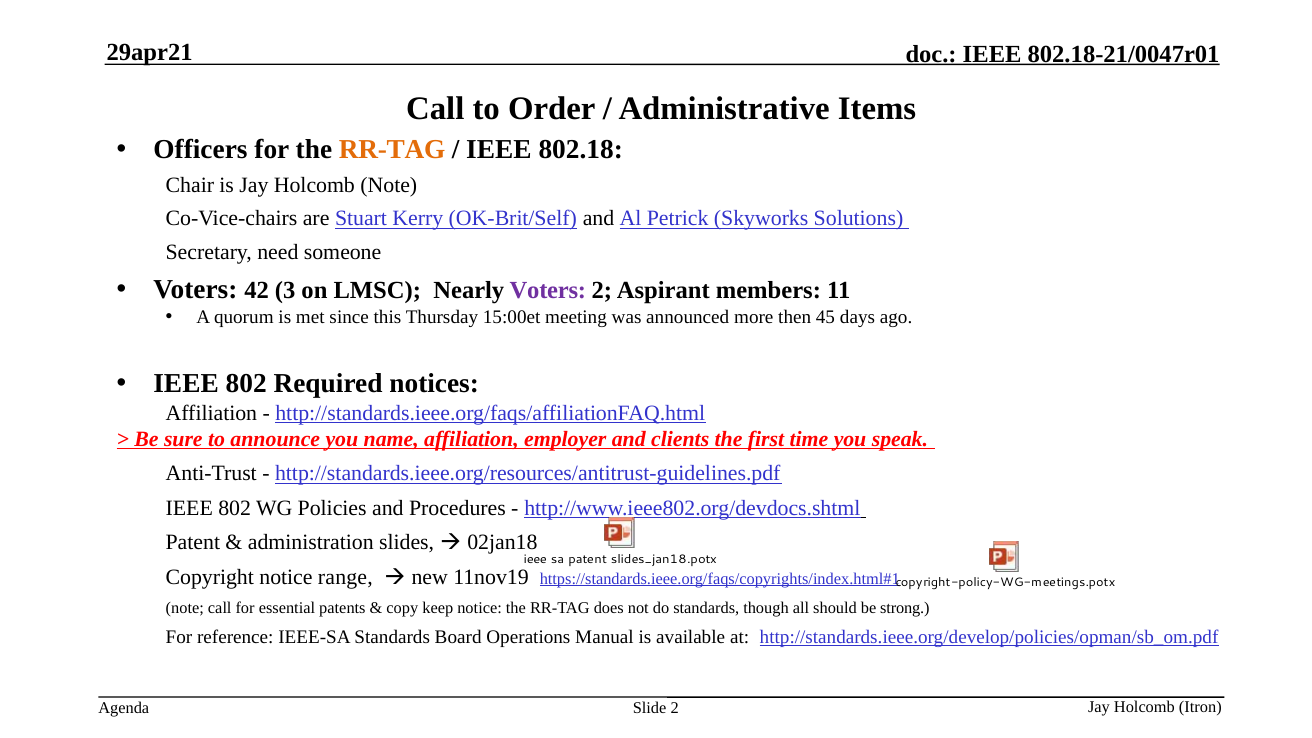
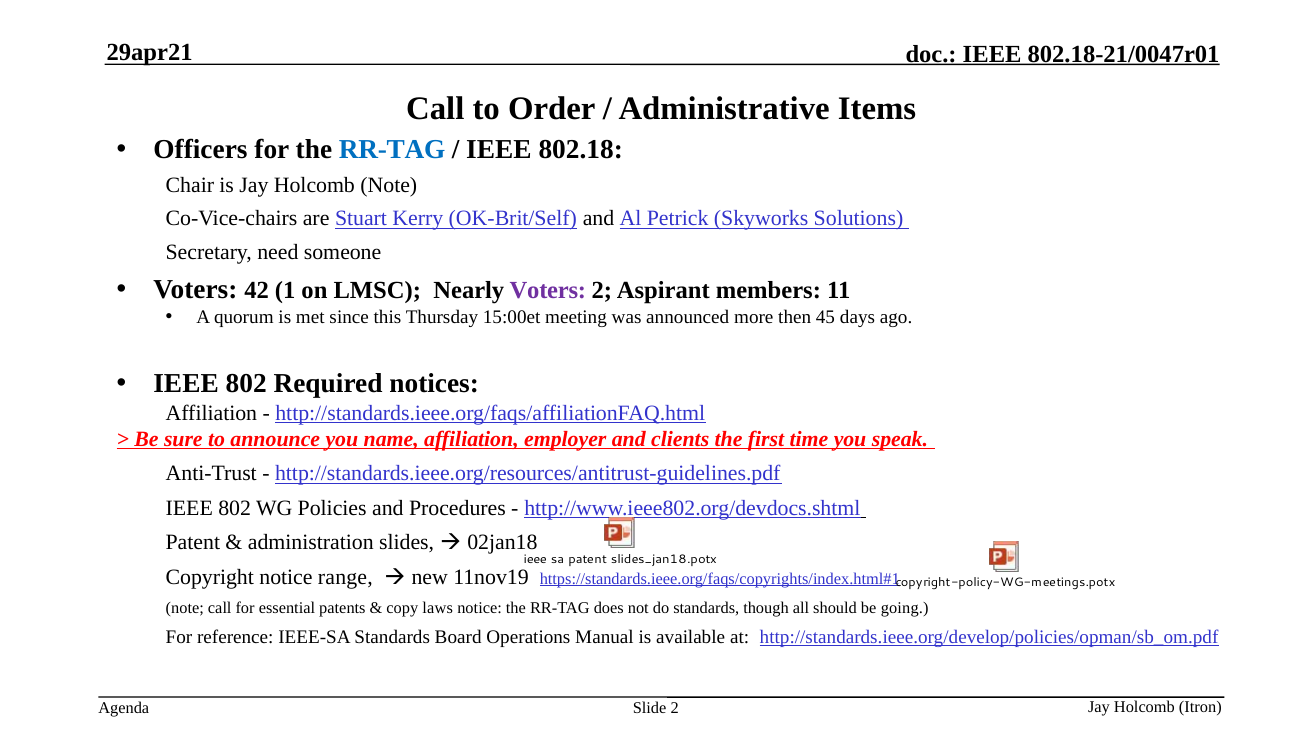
RR-TAG at (392, 150) colour: orange -> blue
3: 3 -> 1
keep: keep -> laws
strong: strong -> going
